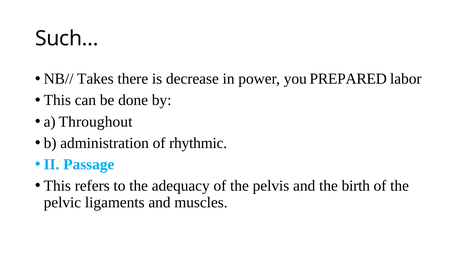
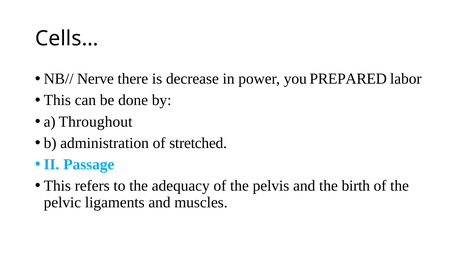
Such…: Such… -> Cells…
Takes: Takes -> Nerve
rhythmic: rhythmic -> stretched
